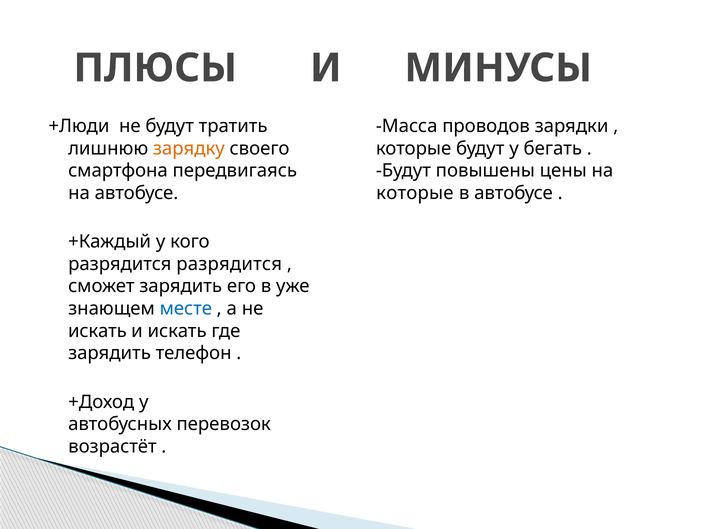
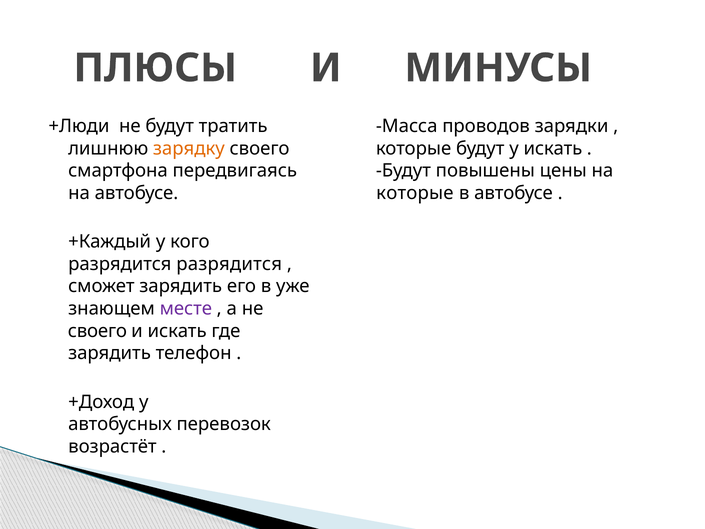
у бегать: бегать -> искать
месте colour: blue -> purple
искать at (97, 331): искать -> своего
